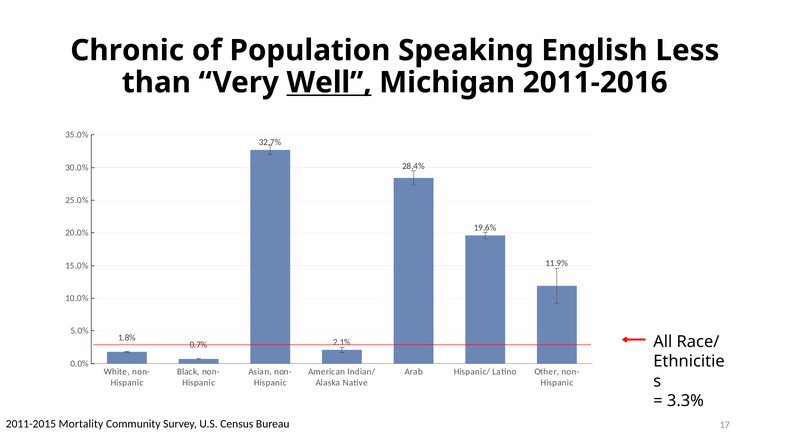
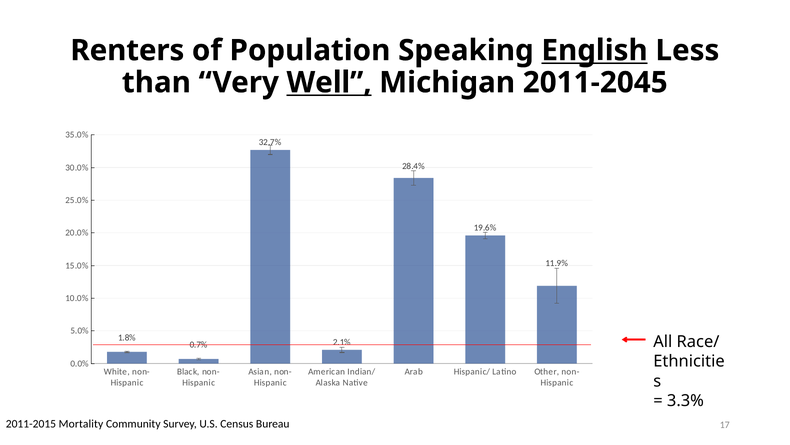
Chronic: Chronic -> Renters
English underline: none -> present
2011-2016: 2011-2016 -> 2011-2045
